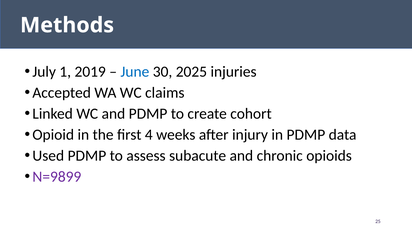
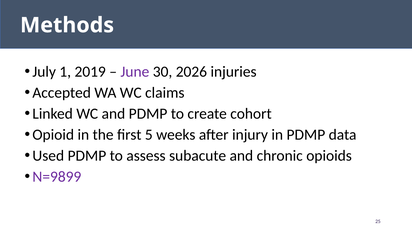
June colour: blue -> purple
2025: 2025 -> 2026
4: 4 -> 5
